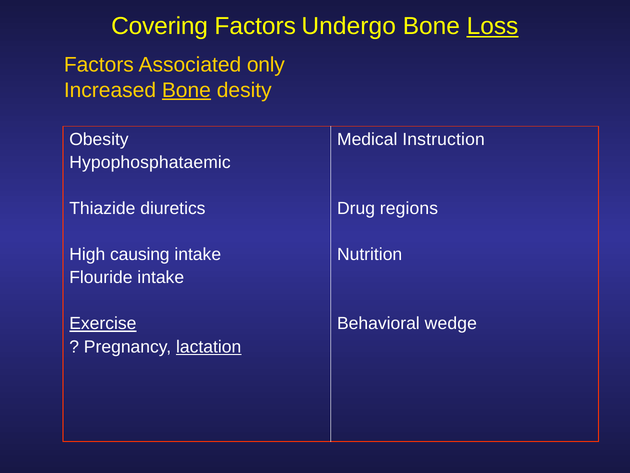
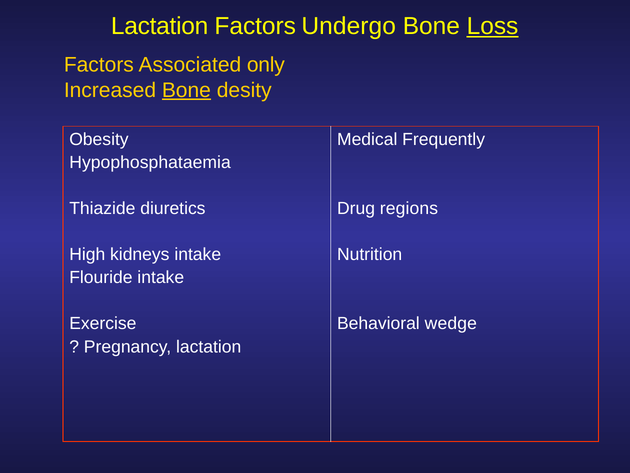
Covering at (160, 26): Covering -> Lactation
Instruction: Instruction -> Frequently
Hypophosphataemic: Hypophosphataemic -> Hypophosphataemia
causing: causing -> kidneys
Exercise underline: present -> none
lactation at (209, 346) underline: present -> none
